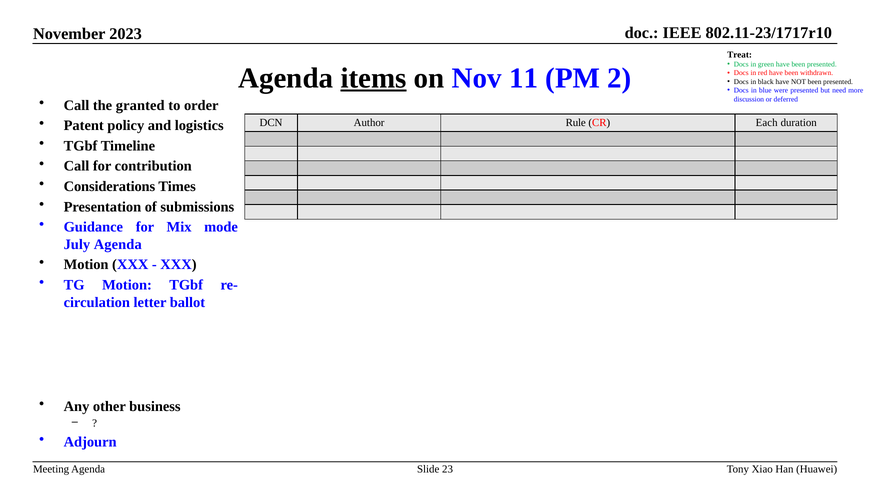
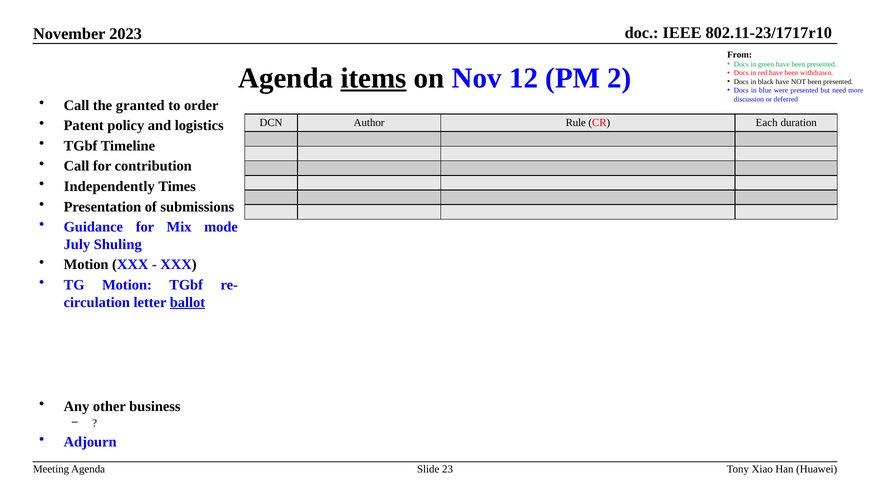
Treat: Treat -> From
11: 11 -> 12
Considerations: Considerations -> Independently
July Agenda: Agenda -> Shuling
ballot underline: none -> present
